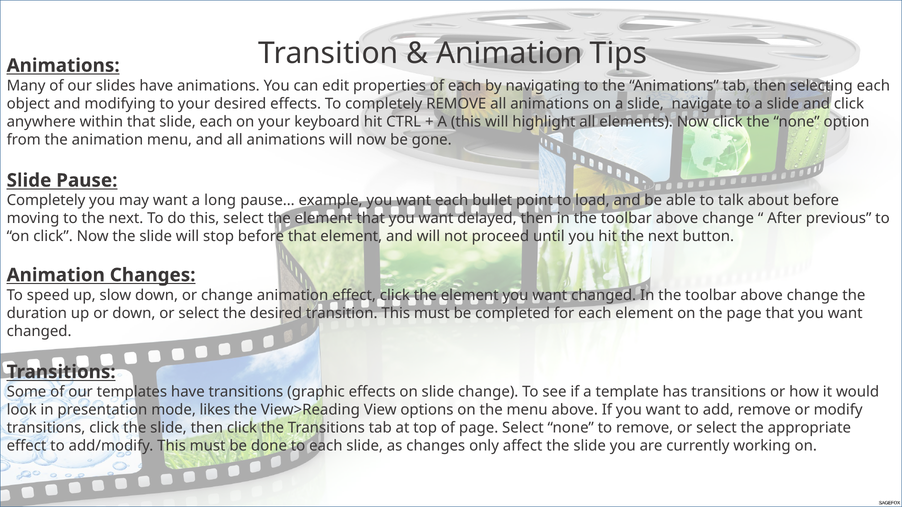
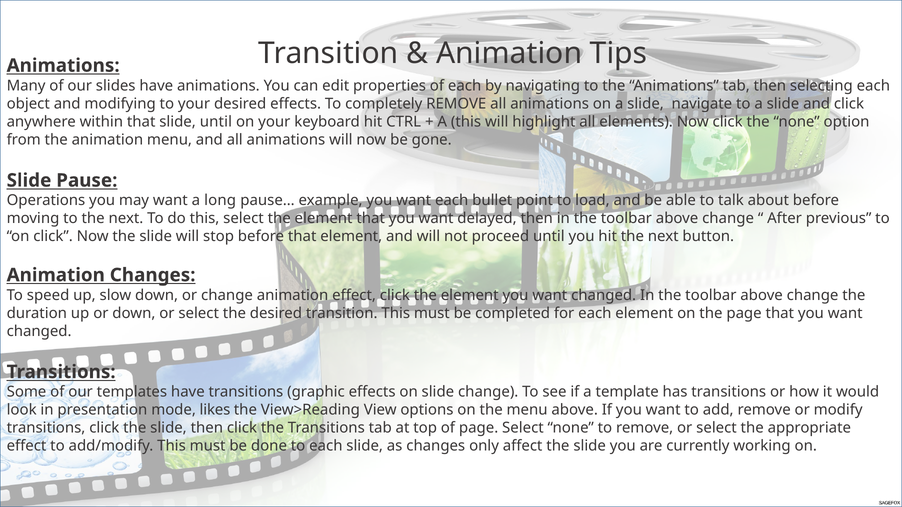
slide each: each -> until
Completely at (46, 201): Completely -> Operations
